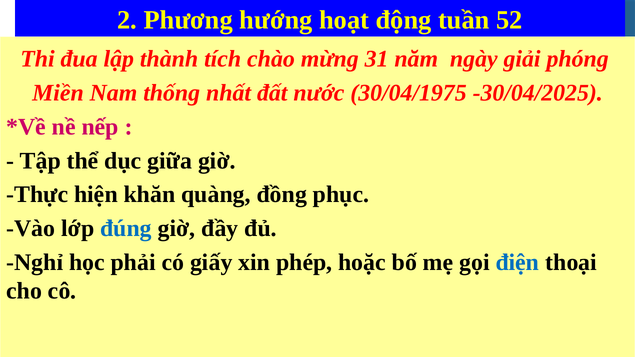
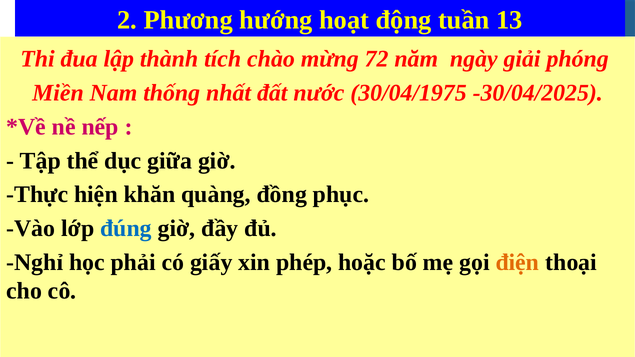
52: 52 -> 13
31: 31 -> 72
điện colour: blue -> orange
